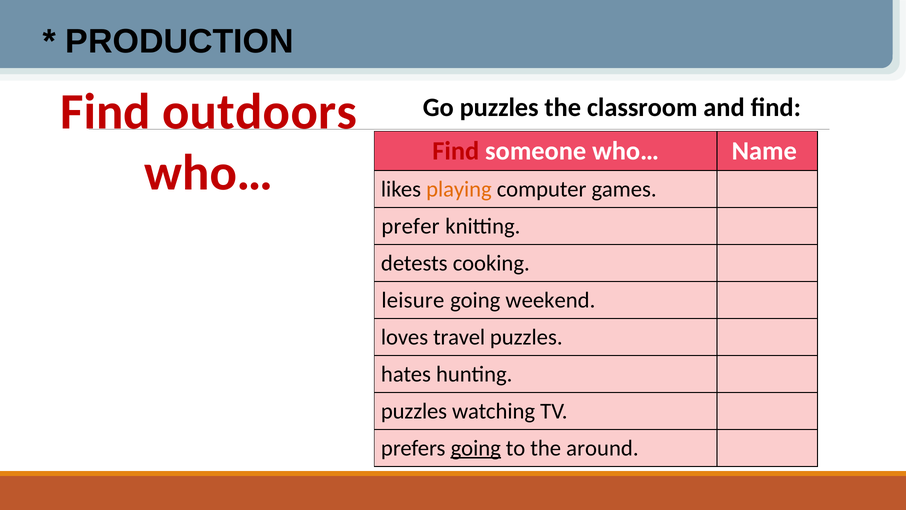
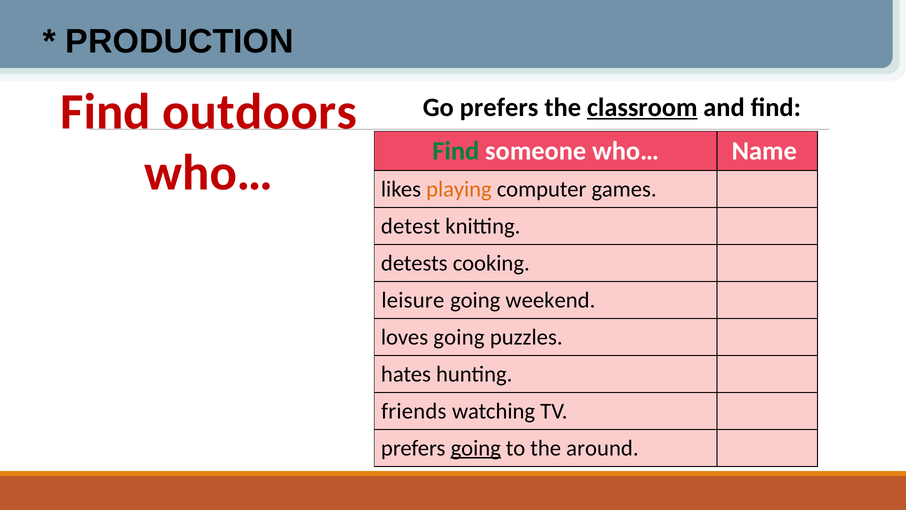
Go puzzles: puzzles -> prefers
classroom underline: none -> present
Find at (456, 151) colour: red -> green
prefer: prefer -> detest
loves travel: travel -> going
puzzles at (414, 411): puzzles -> friends
